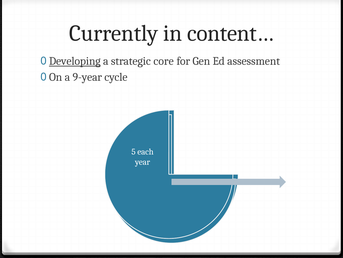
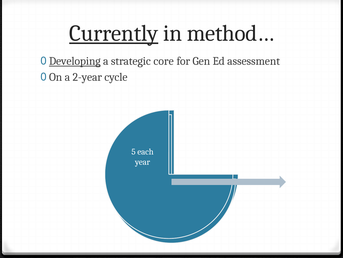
Currently underline: none -> present
content…: content… -> method…
9-year: 9-year -> 2-year
